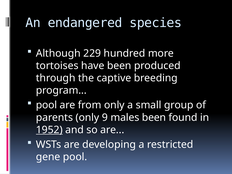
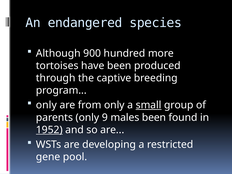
229: 229 -> 900
pool at (46, 105): pool -> only
small underline: none -> present
